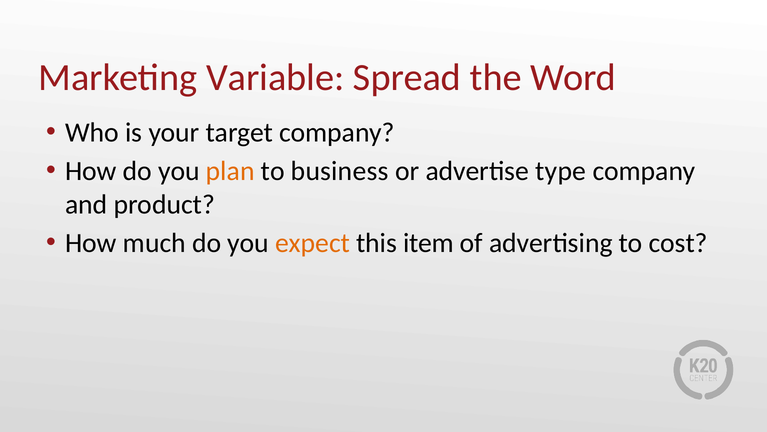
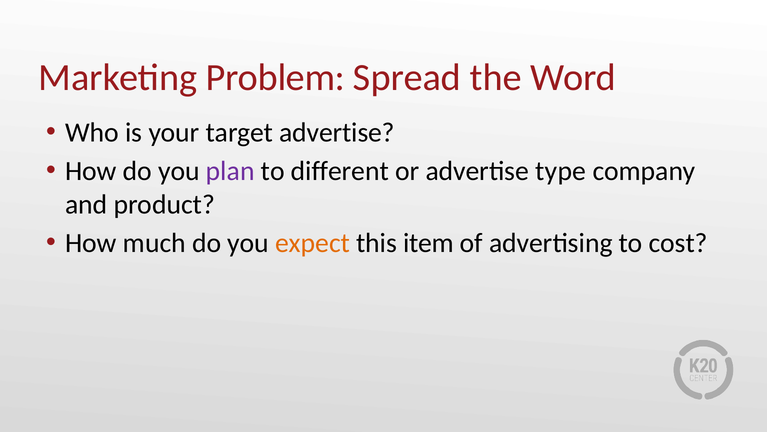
Variable: Variable -> Problem
target company: company -> advertise
plan colour: orange -> purple
business: business -> different
